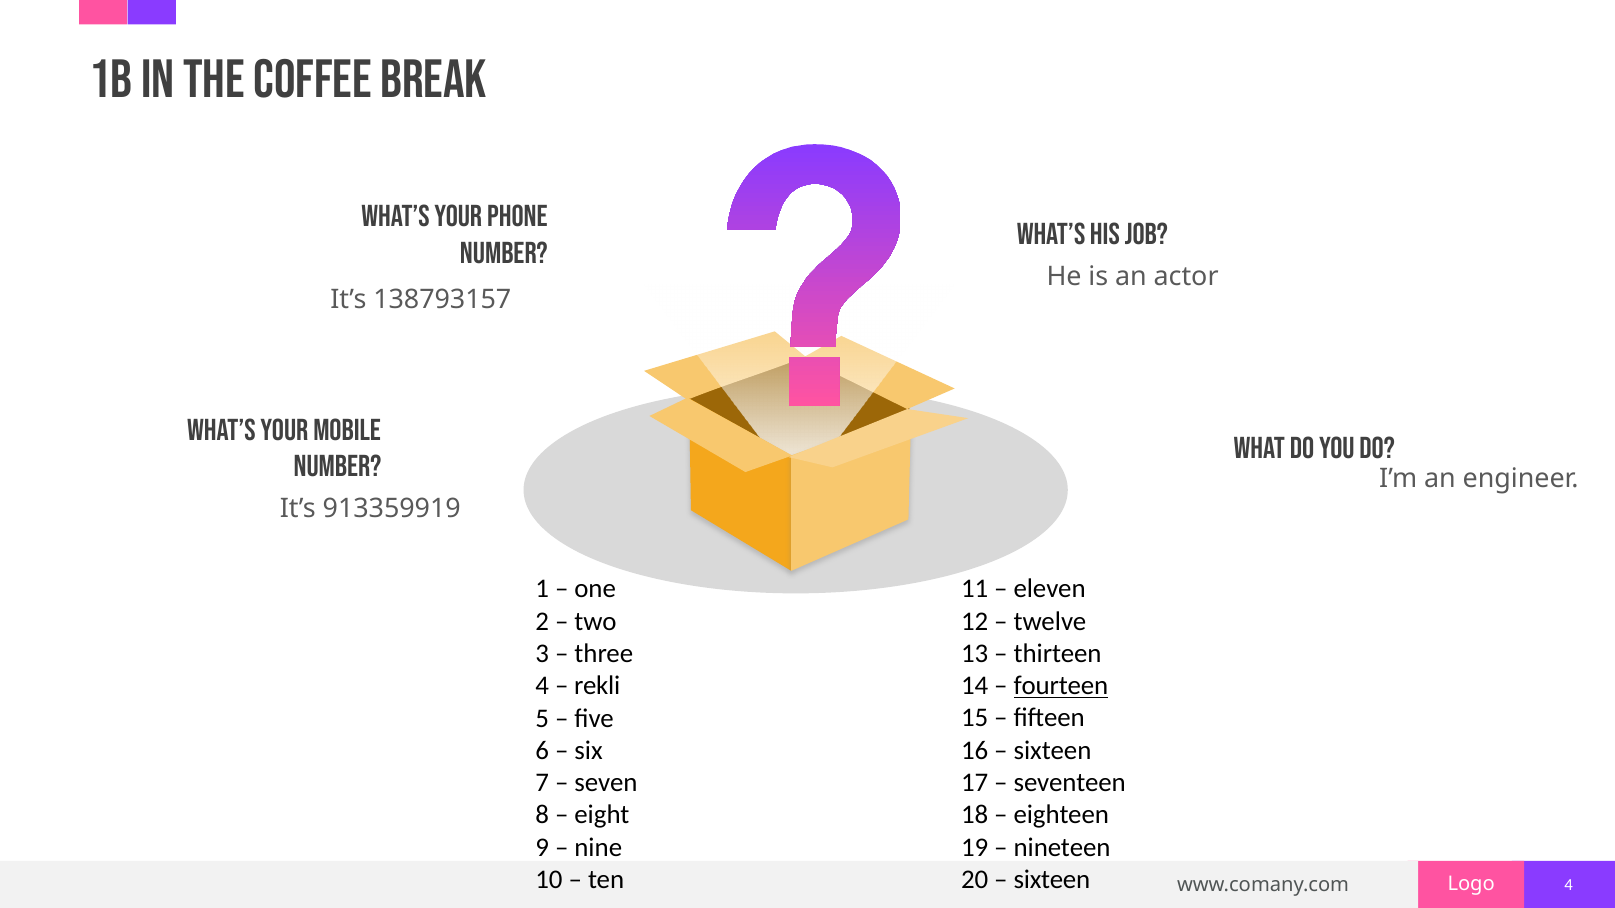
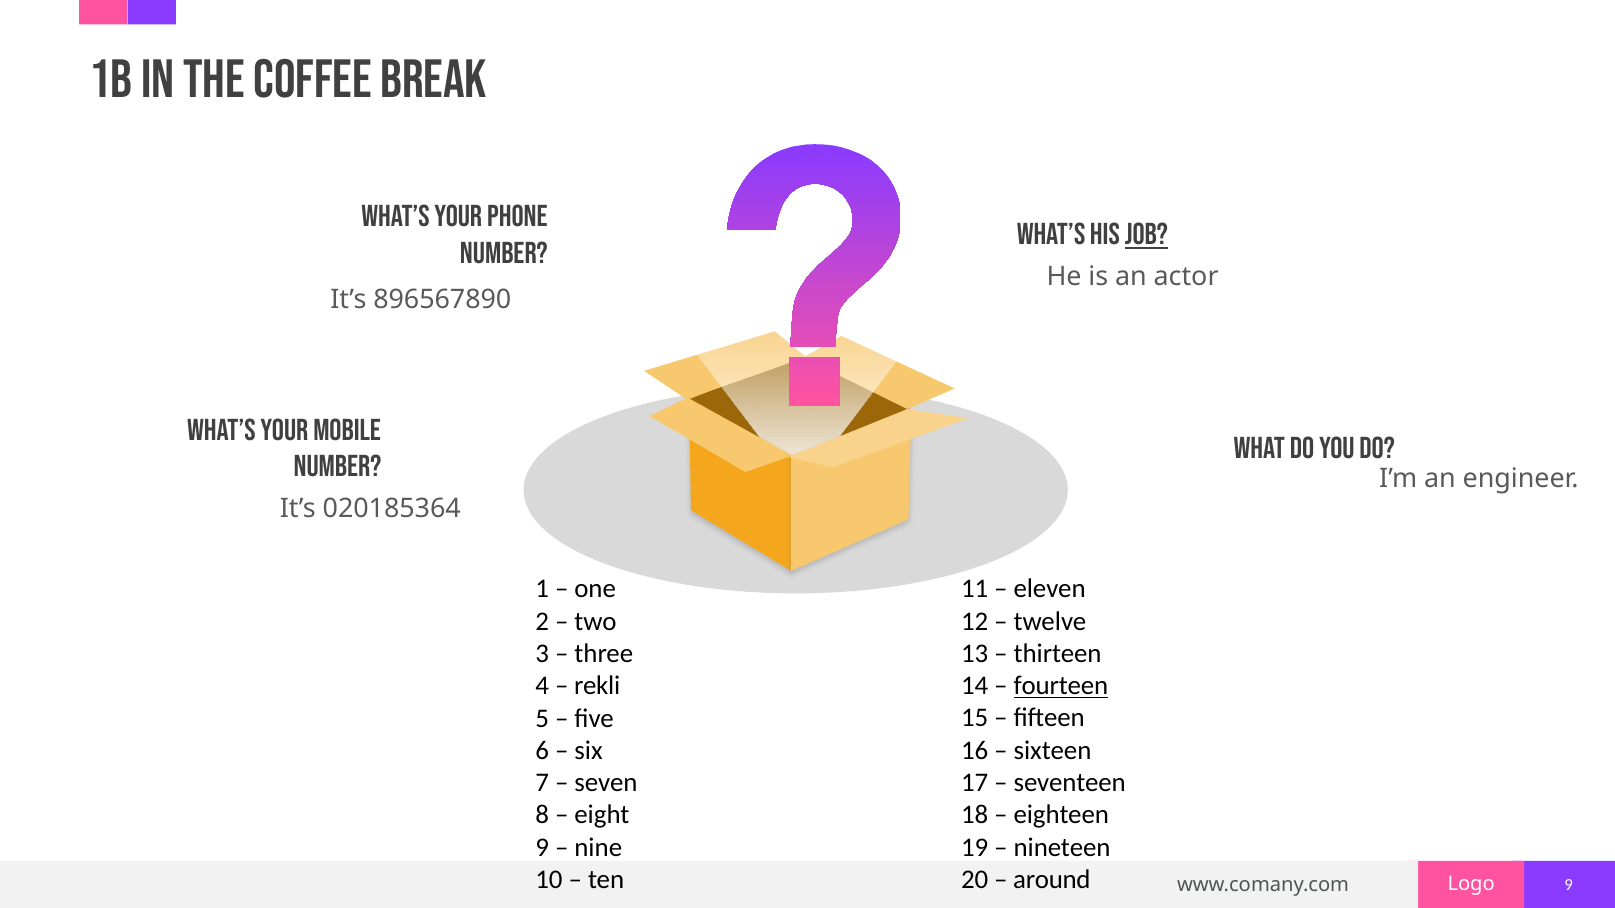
job underline: none -> present
138793157: 138793157 -> 896567890
913359919: 913359919 -> 020185364
sixteen at (1052, 880): sixteen -> around
4 at (1569, 885): 4 -> 9
